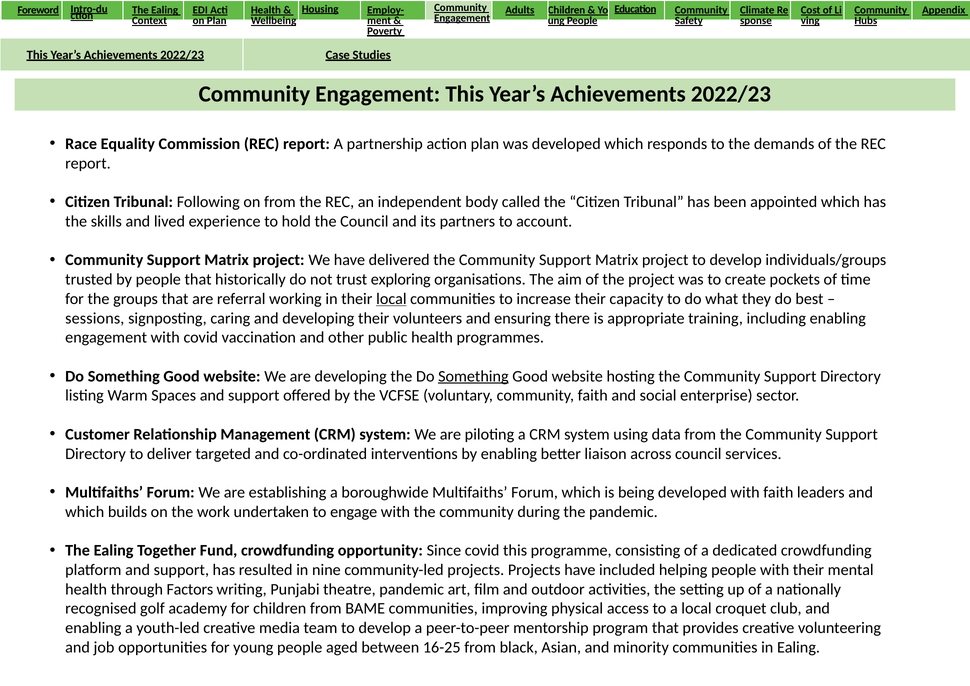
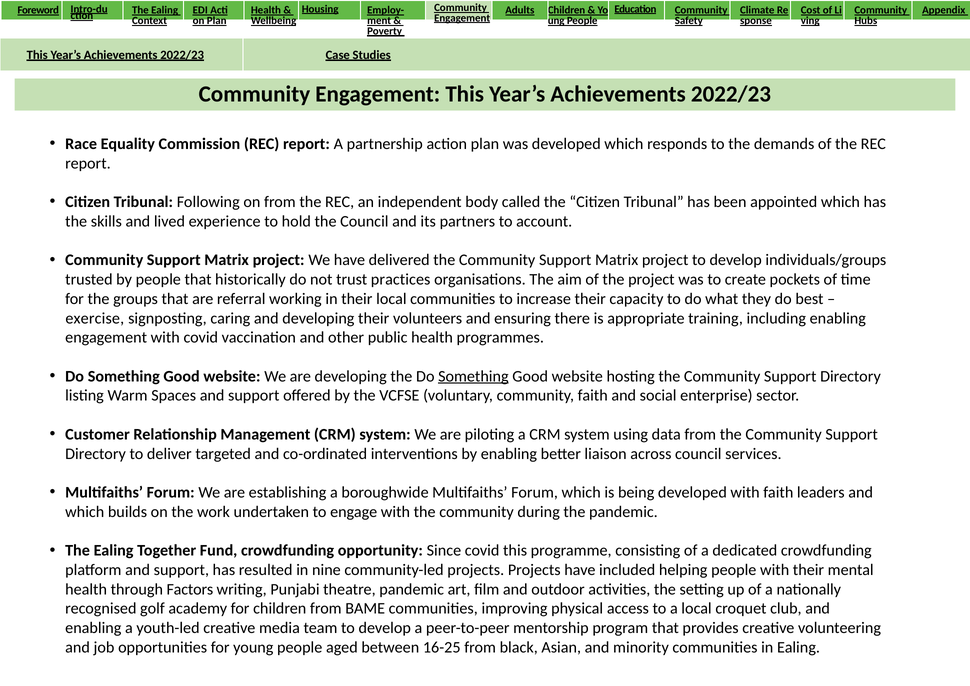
exploring: exploring -> practices
local at (391, 299) underline: present -> none
sessions: sessions -> exercise
